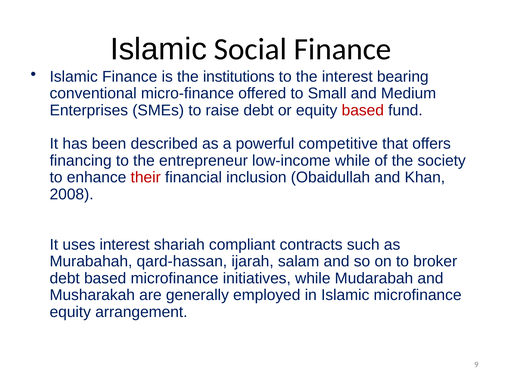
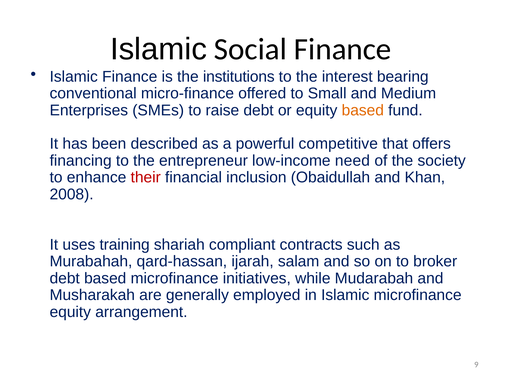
based at (363, 110) colour: red -> orange
low-income while: while -> need
uses interest: interest -> training
